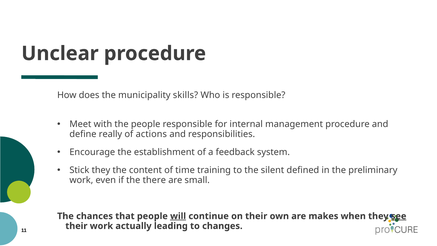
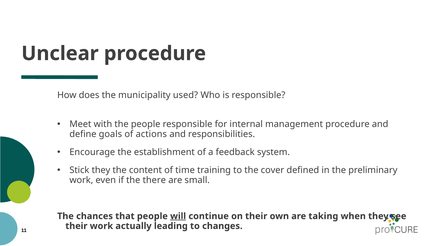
skills: skills -> used
really: really -> goals
silent: silent -> cover
makes: makes -> taking
see underline: present -> none
